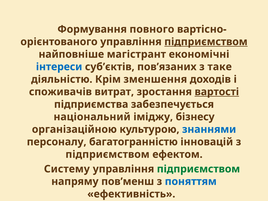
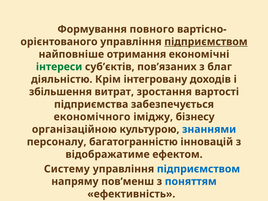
магістрант: магістрант -> отримання
інтереси colour: blue -> green
таке: таке -> благ
зменшення: зменшення -> інтегровану
споживачів: споживачів -> збільшення
вартості underline: present -> none
національний: національний -> економічного
підприємством at (108, 154): підприємством -> відображатиме
підприємством at (198, 169) colour: green -> blue
